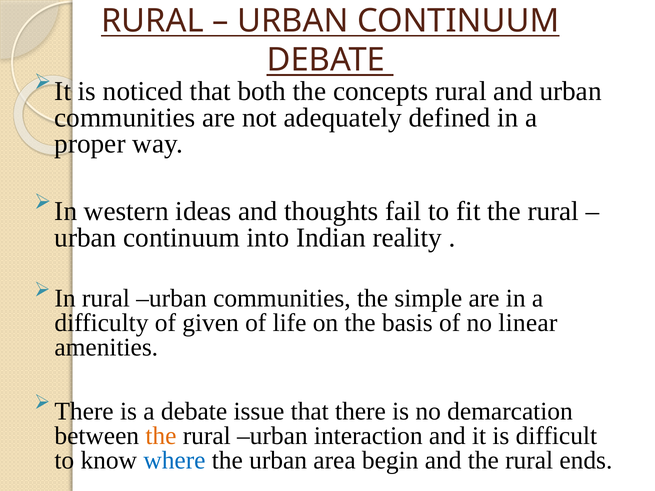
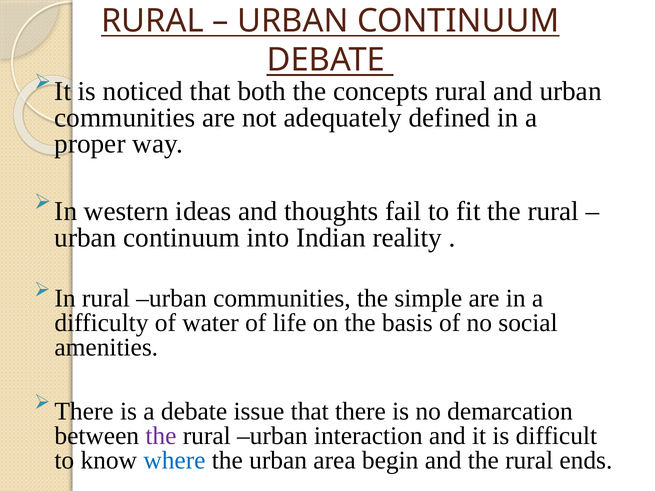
given: given -> water
linear: linear -> social
the at (161, 436) colour: orange -> purple
